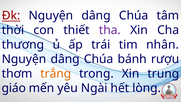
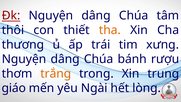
thời: thời -> thôi
tha colour: purple -> orange
nhân: nhân -> xưng
